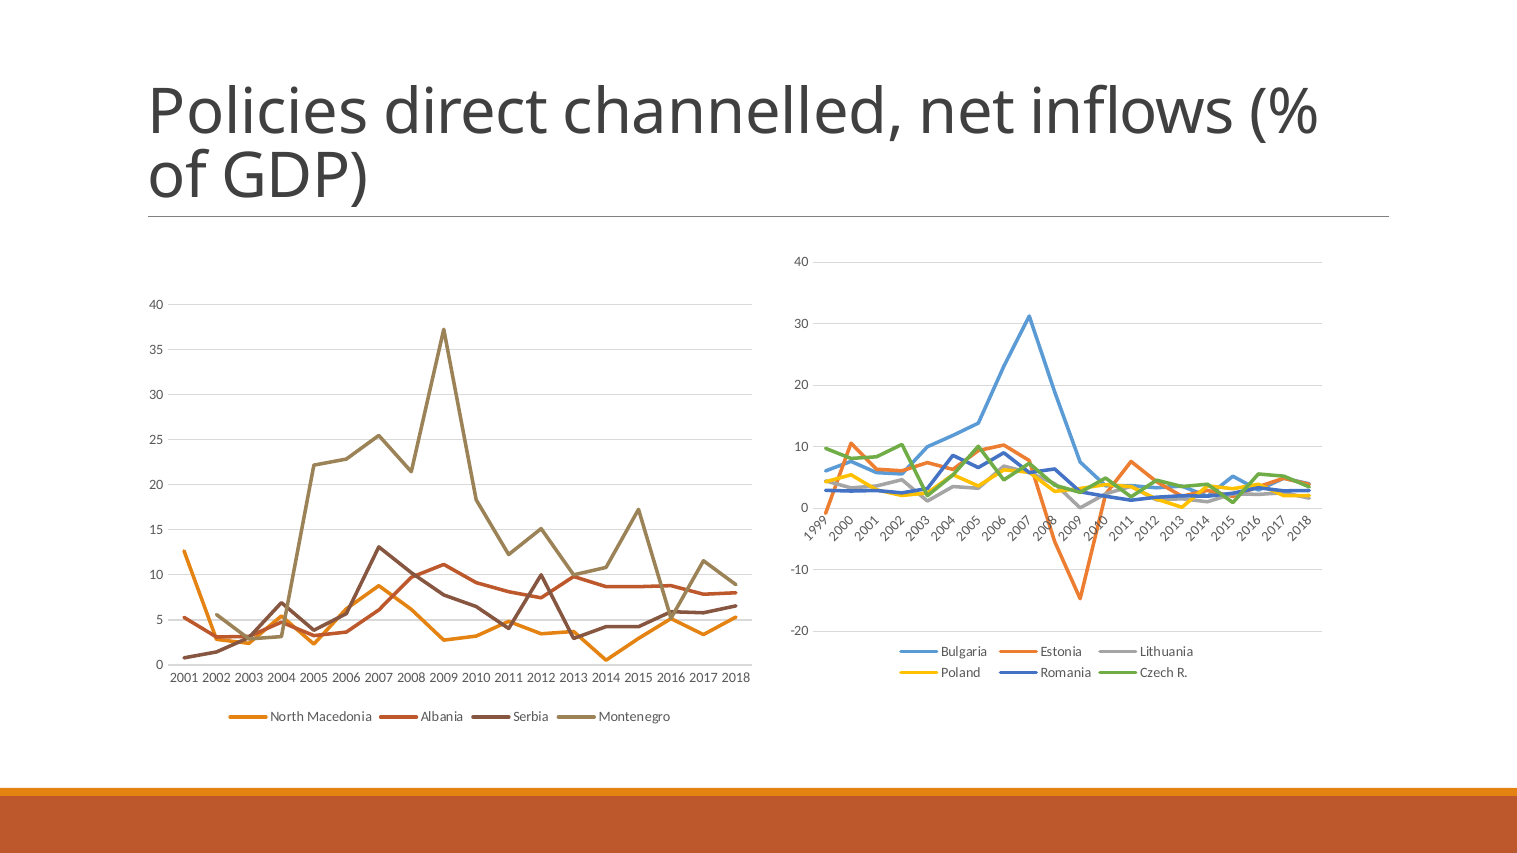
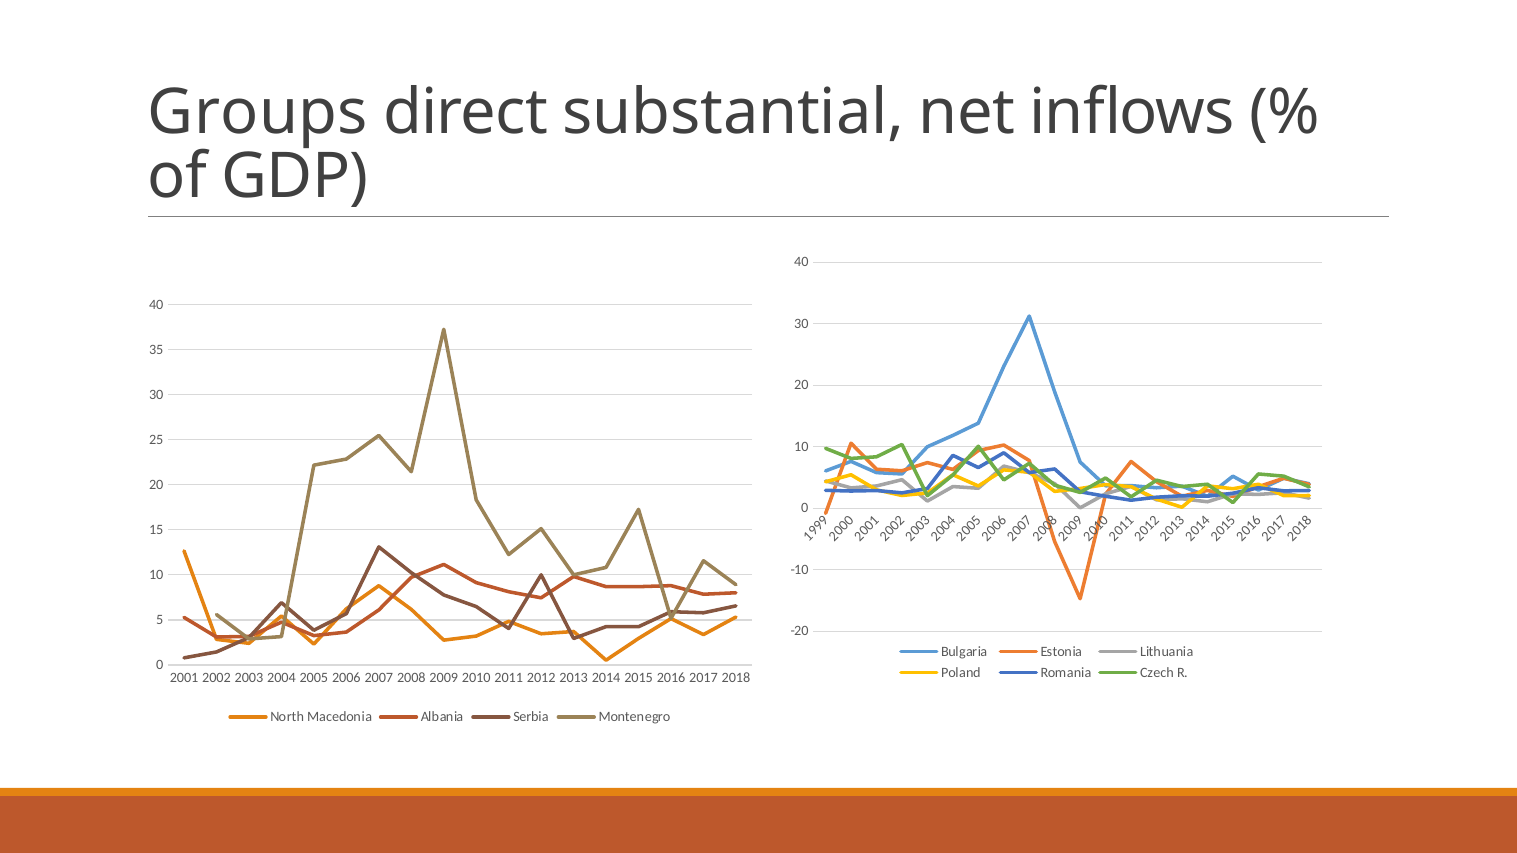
Policies: Policies -> Groups
channelled: channelled -> substantial
